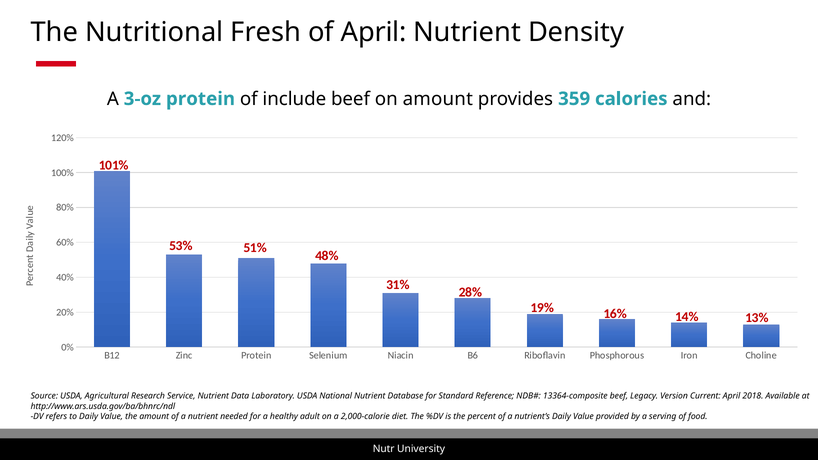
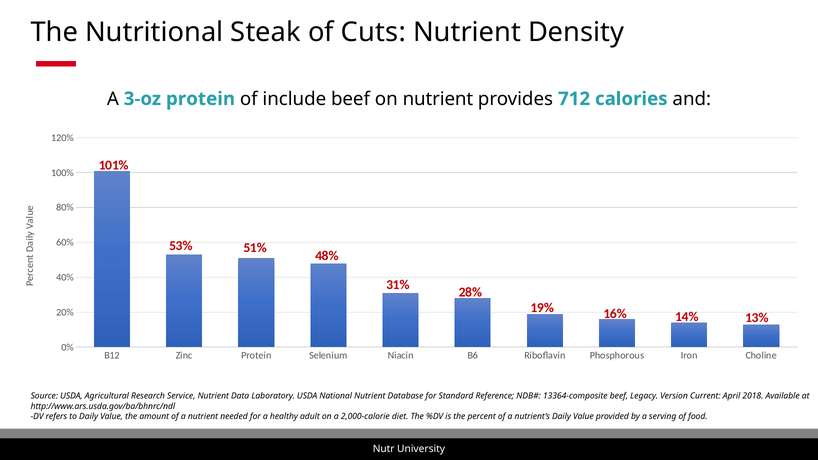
Fresh: Fresh -> Steak
of April: April -> Cuts
on amount: amount -> nutrient
359: 359 -> 712
